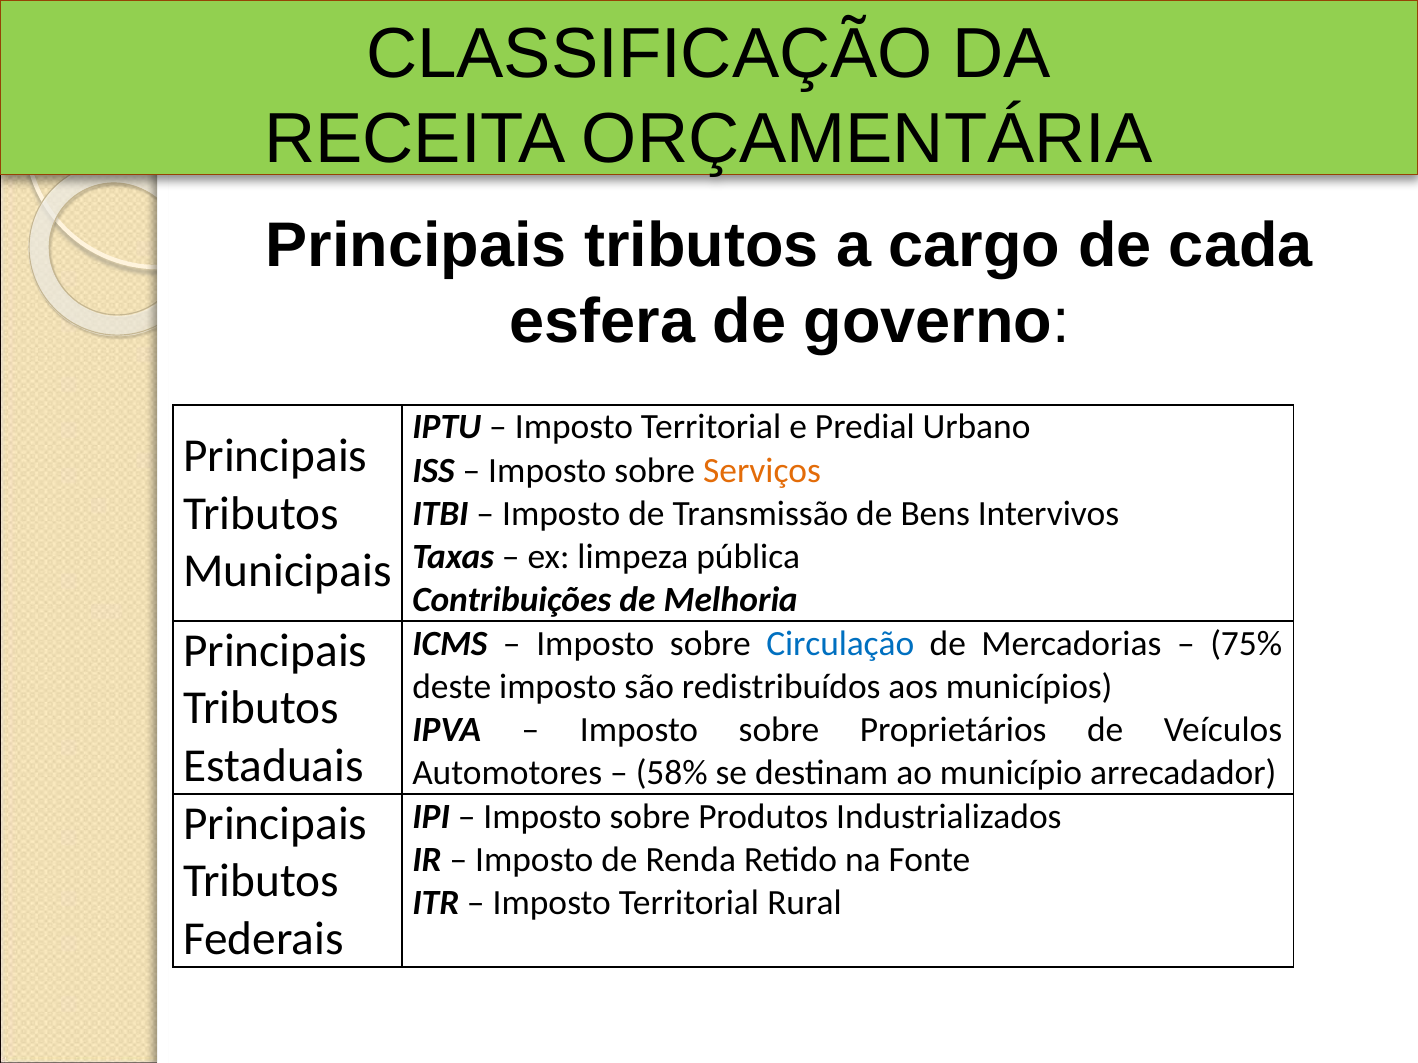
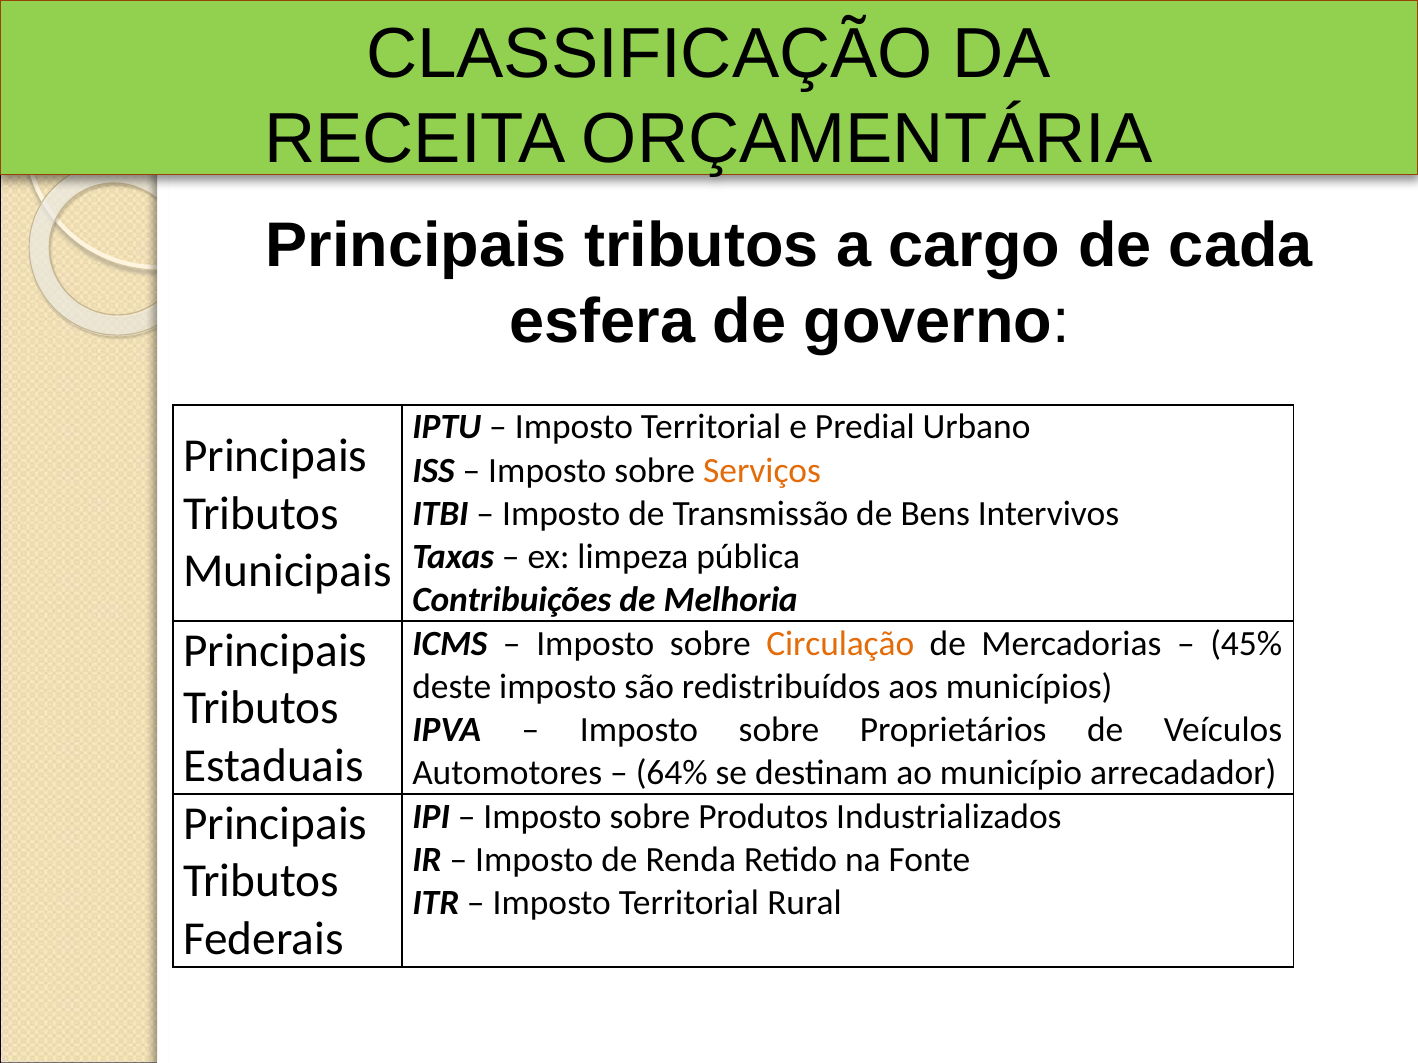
Circulação colour: blue -> orange
75%: 75% -> 45%
58%: 58% -> 64%
